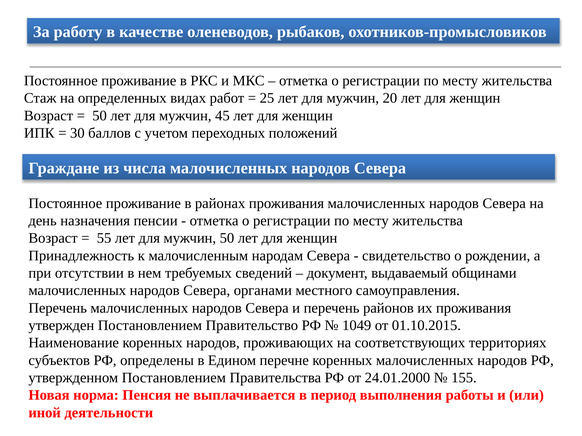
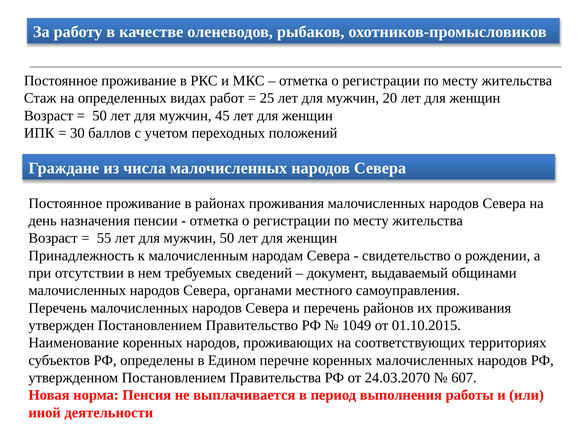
24.01.2000: 24.01.2000 -> 24.03.2070
155: 155 -> 607
